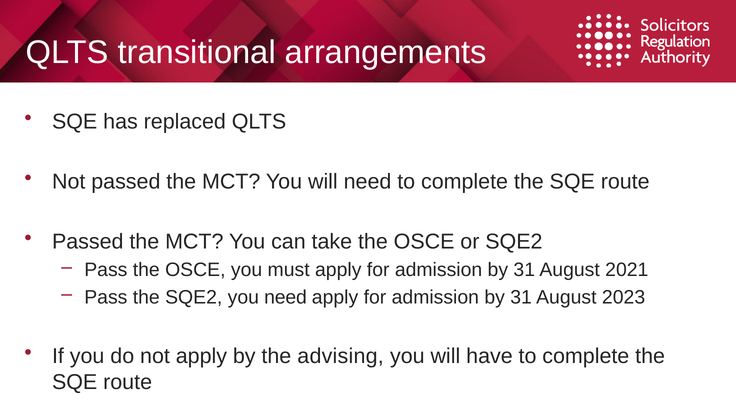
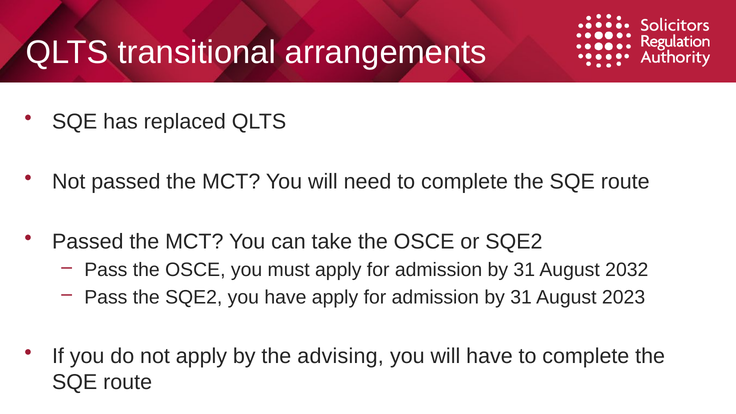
2021: 2021 -> 2032
you need: need -> have
